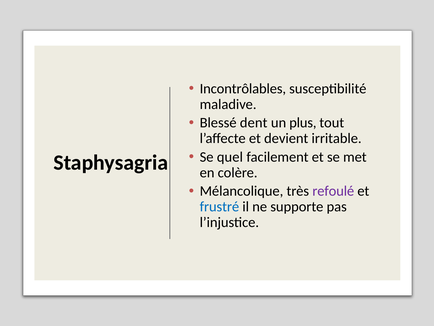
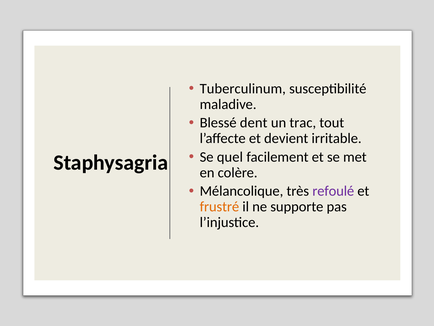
Incontrôlables: Incontrôlables -> Tuberculinum
plus: plus -> trac
frustré colour: blue -> orange
